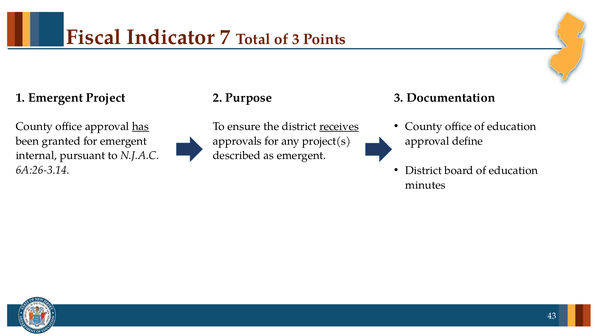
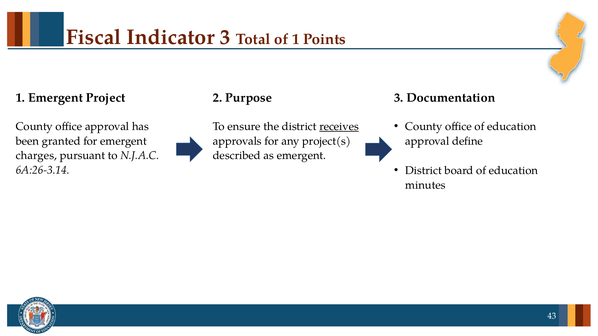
Indicator 7: 7 -> 3
of 3: 3 -> 1
has underline: present -> none
internal: internal -> charges
